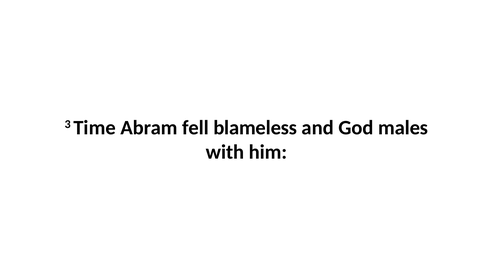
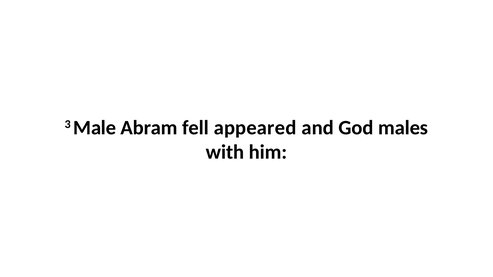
Time: Time -> Male
blameless: blameless -> appeared
